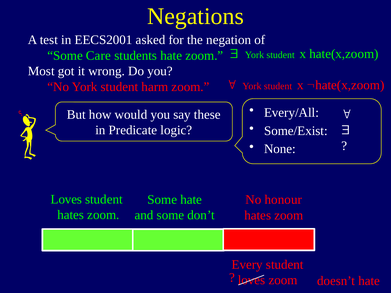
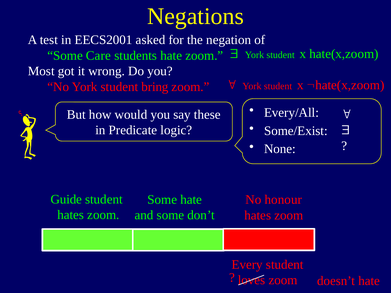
harm: harm -> bring
Loves at (66, 199): Loves -> Guide
